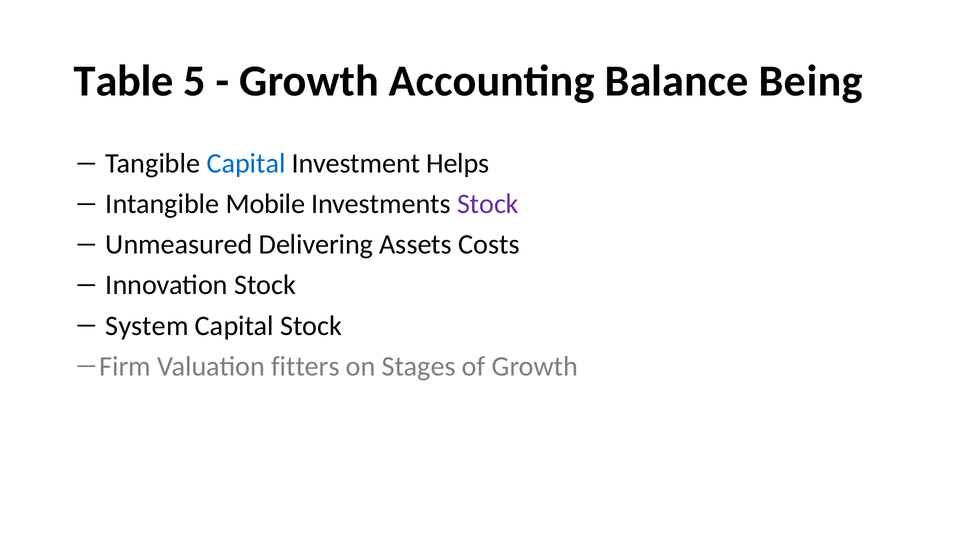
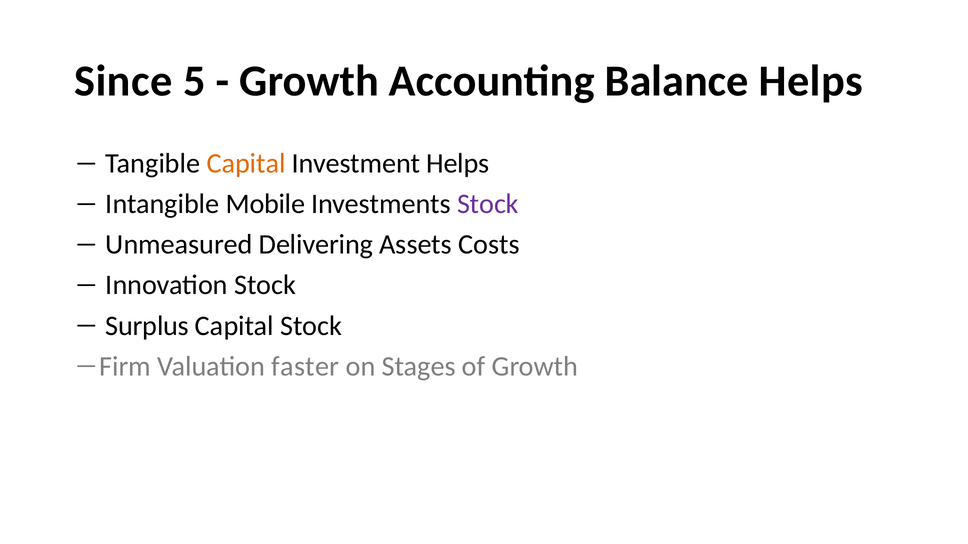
Table: Table -> Since
Balance Being: Being -> Helps
Capital at (246, 164) colour: blue -> orange
System: System -> Surplus
fitters: fitters -> faster
